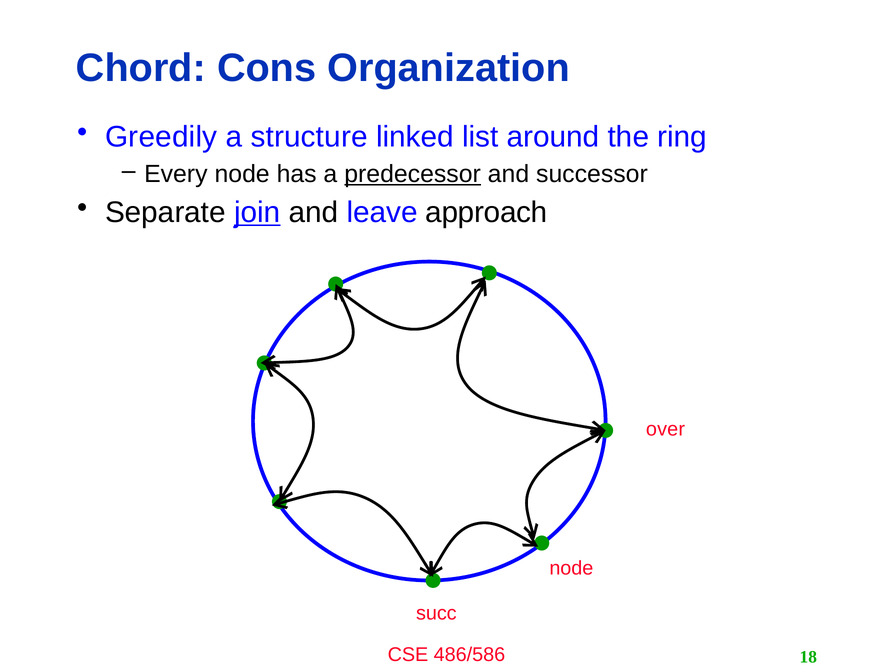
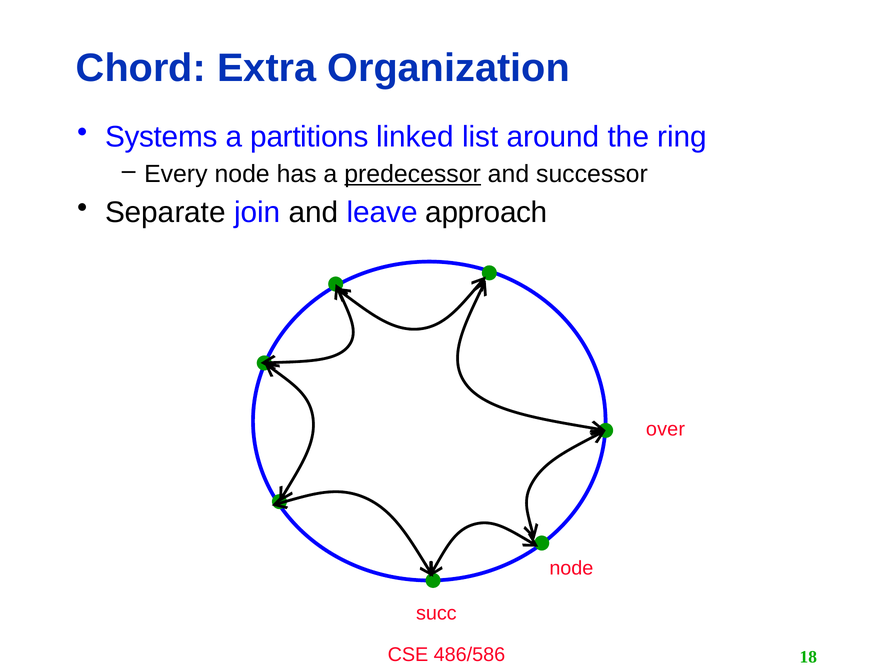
Cons: Cons -> Extra
Greedily: Greedily -> Systems
structure: structure -> partitions
join underline: present -> none
